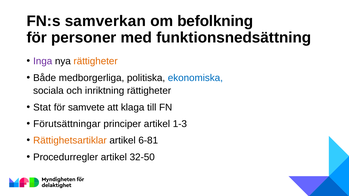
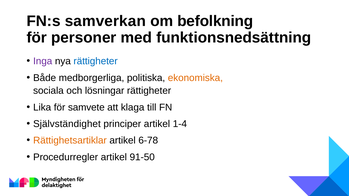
rättigheter at (96, 61) colour: orange -> blue
ekonomiska colour: blue -> orange
inriktning: inriktning -> lösningar
Stat: Stat -> Lika
Förutsättningar: Förutsättningar -> Självständighet
1-3: 1-3 -> 1-4
6-81: 6-81 -> 6-78
32-50: 32-50 -> 91-50
